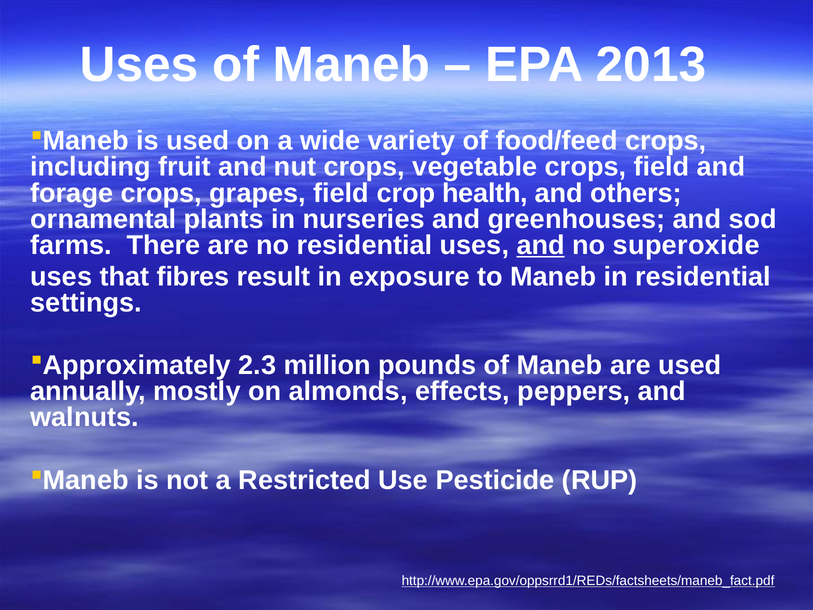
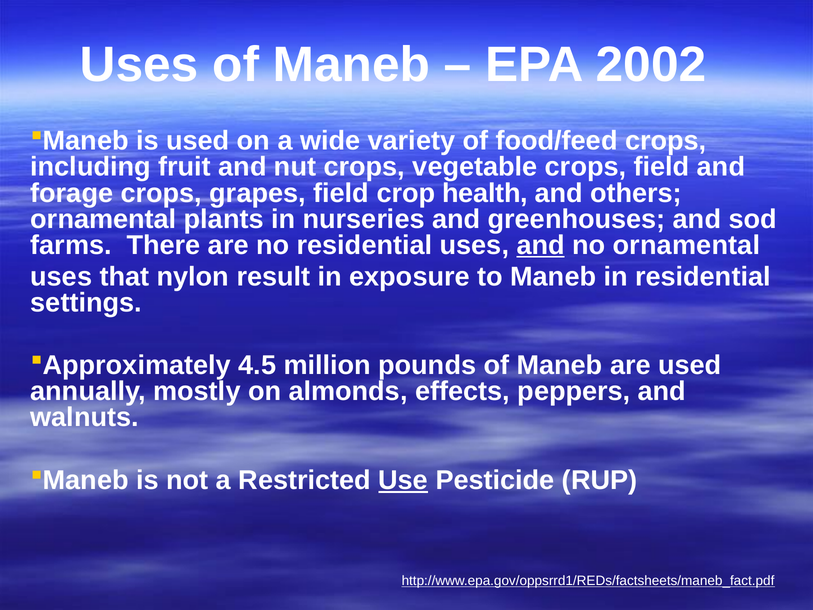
2013: 2013 -> 2002
no superoxide: superoxide -> ornamental
fibres: fibres -> nylon
2.3: 2.3 -> 4.5
Use underline: none -> present
